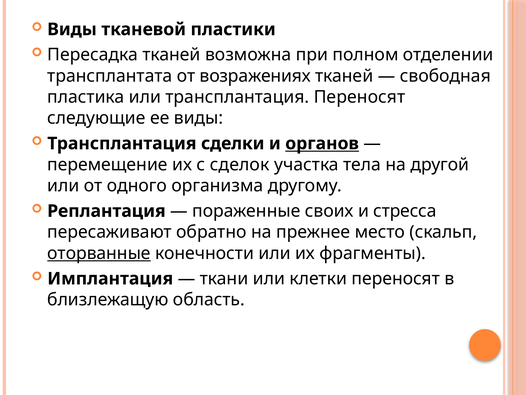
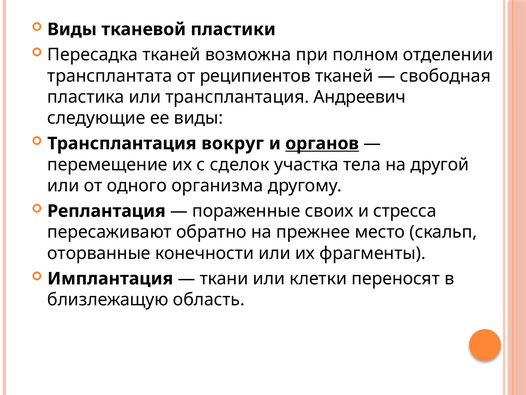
возражениях: возражениях -> реципиентов
трансплантация Переносят: Переносят -> Андреевич
сделки: сделки -> вокруг
оторванные underline: present -> none
